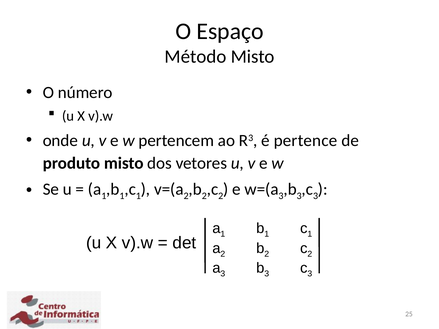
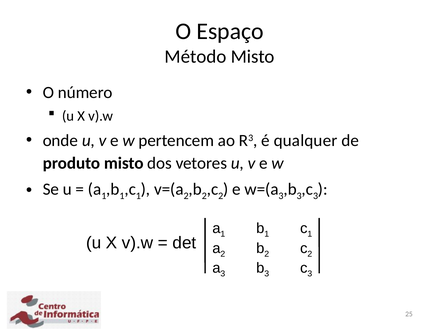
pertence: pertence -> qualquer
